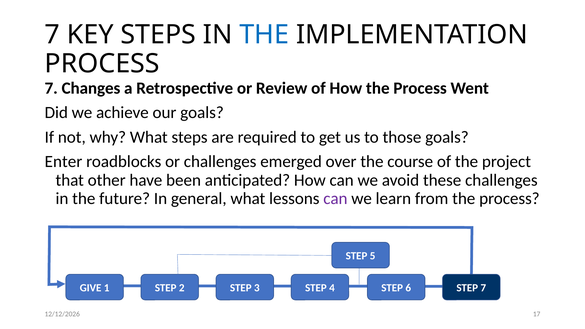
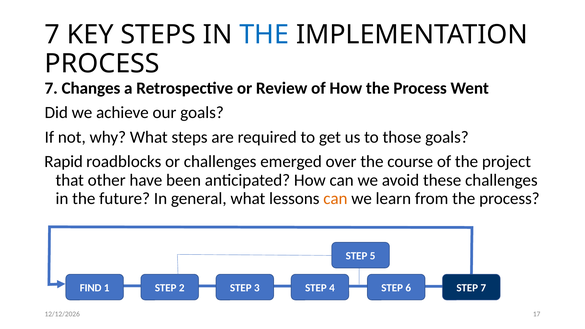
Enter: Enter -> Rapid
can at (335, 198) colour: purple -> orange
GIVE: GIVE -> FIND
